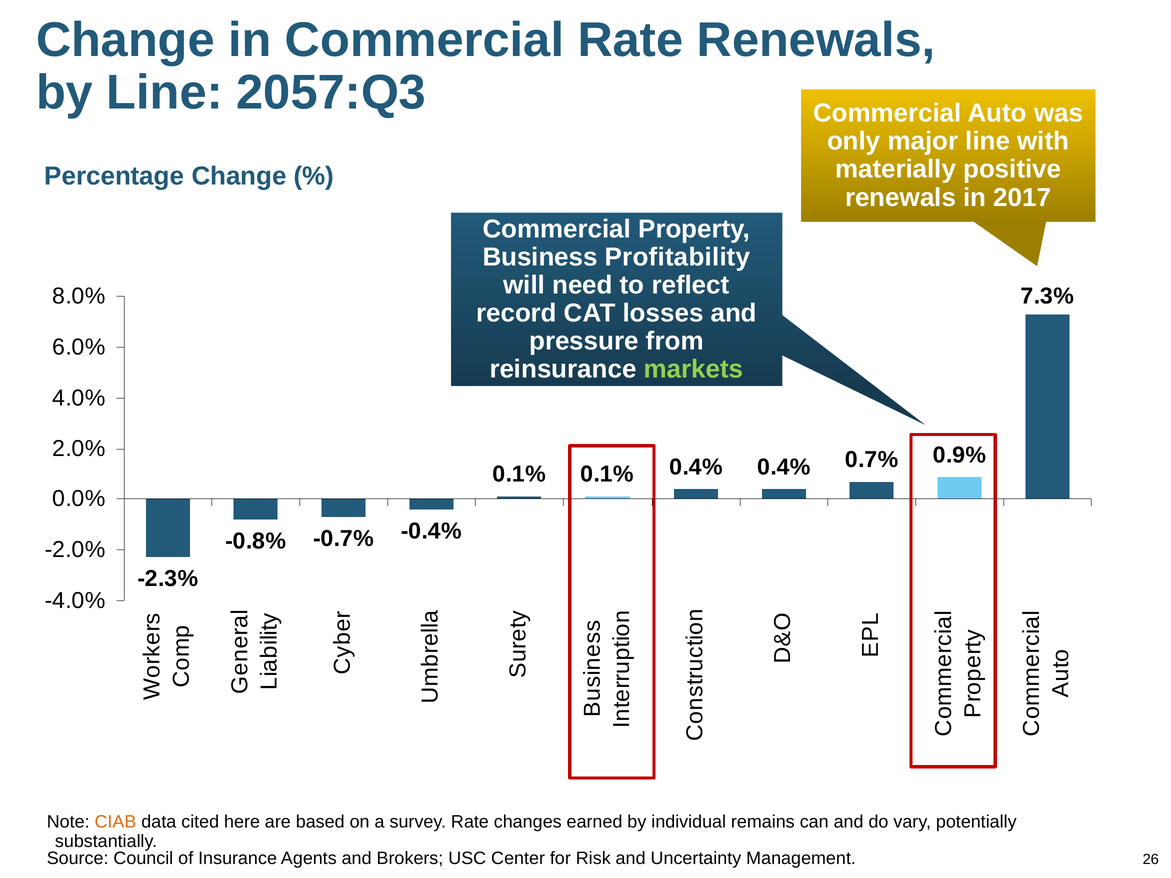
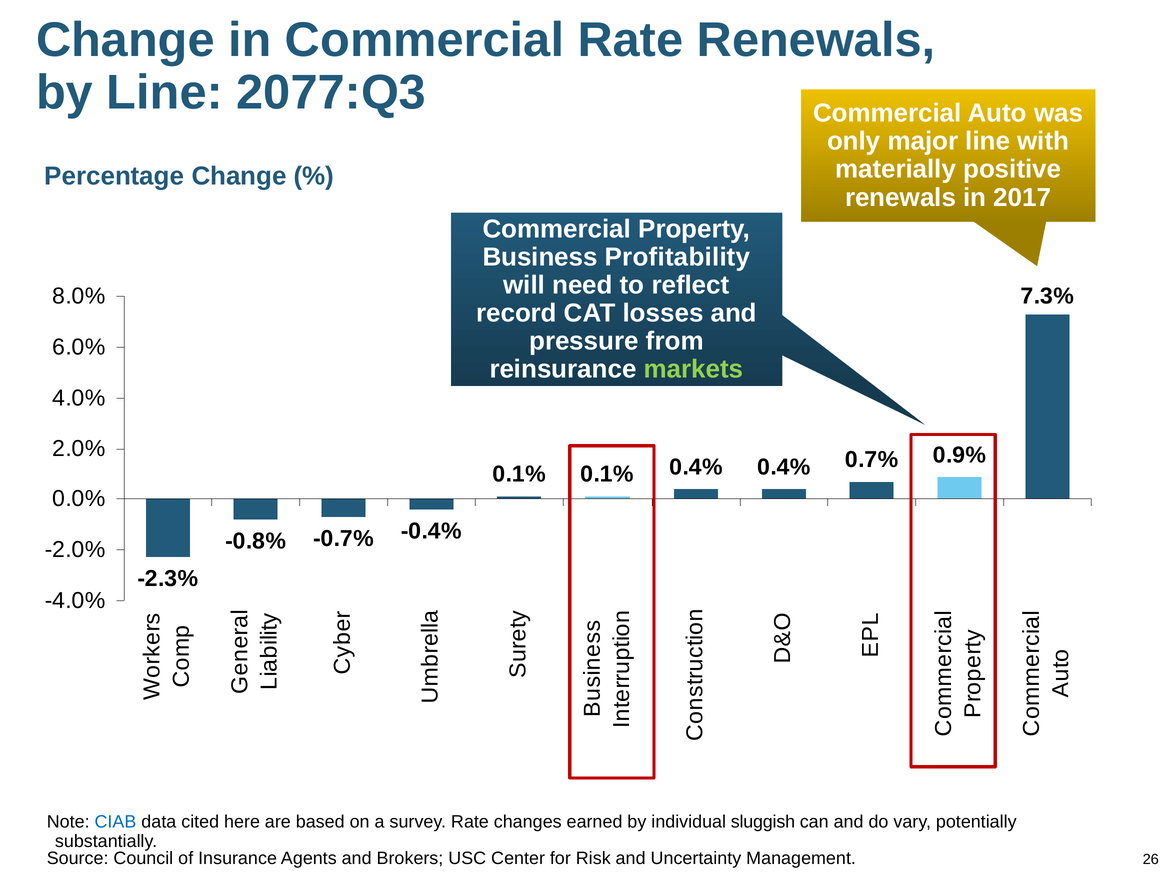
2057:Q3: 2057:Q3 -> 2077:Q3
CIAB colour: orange -> blue
remains: remains -> sluggish
